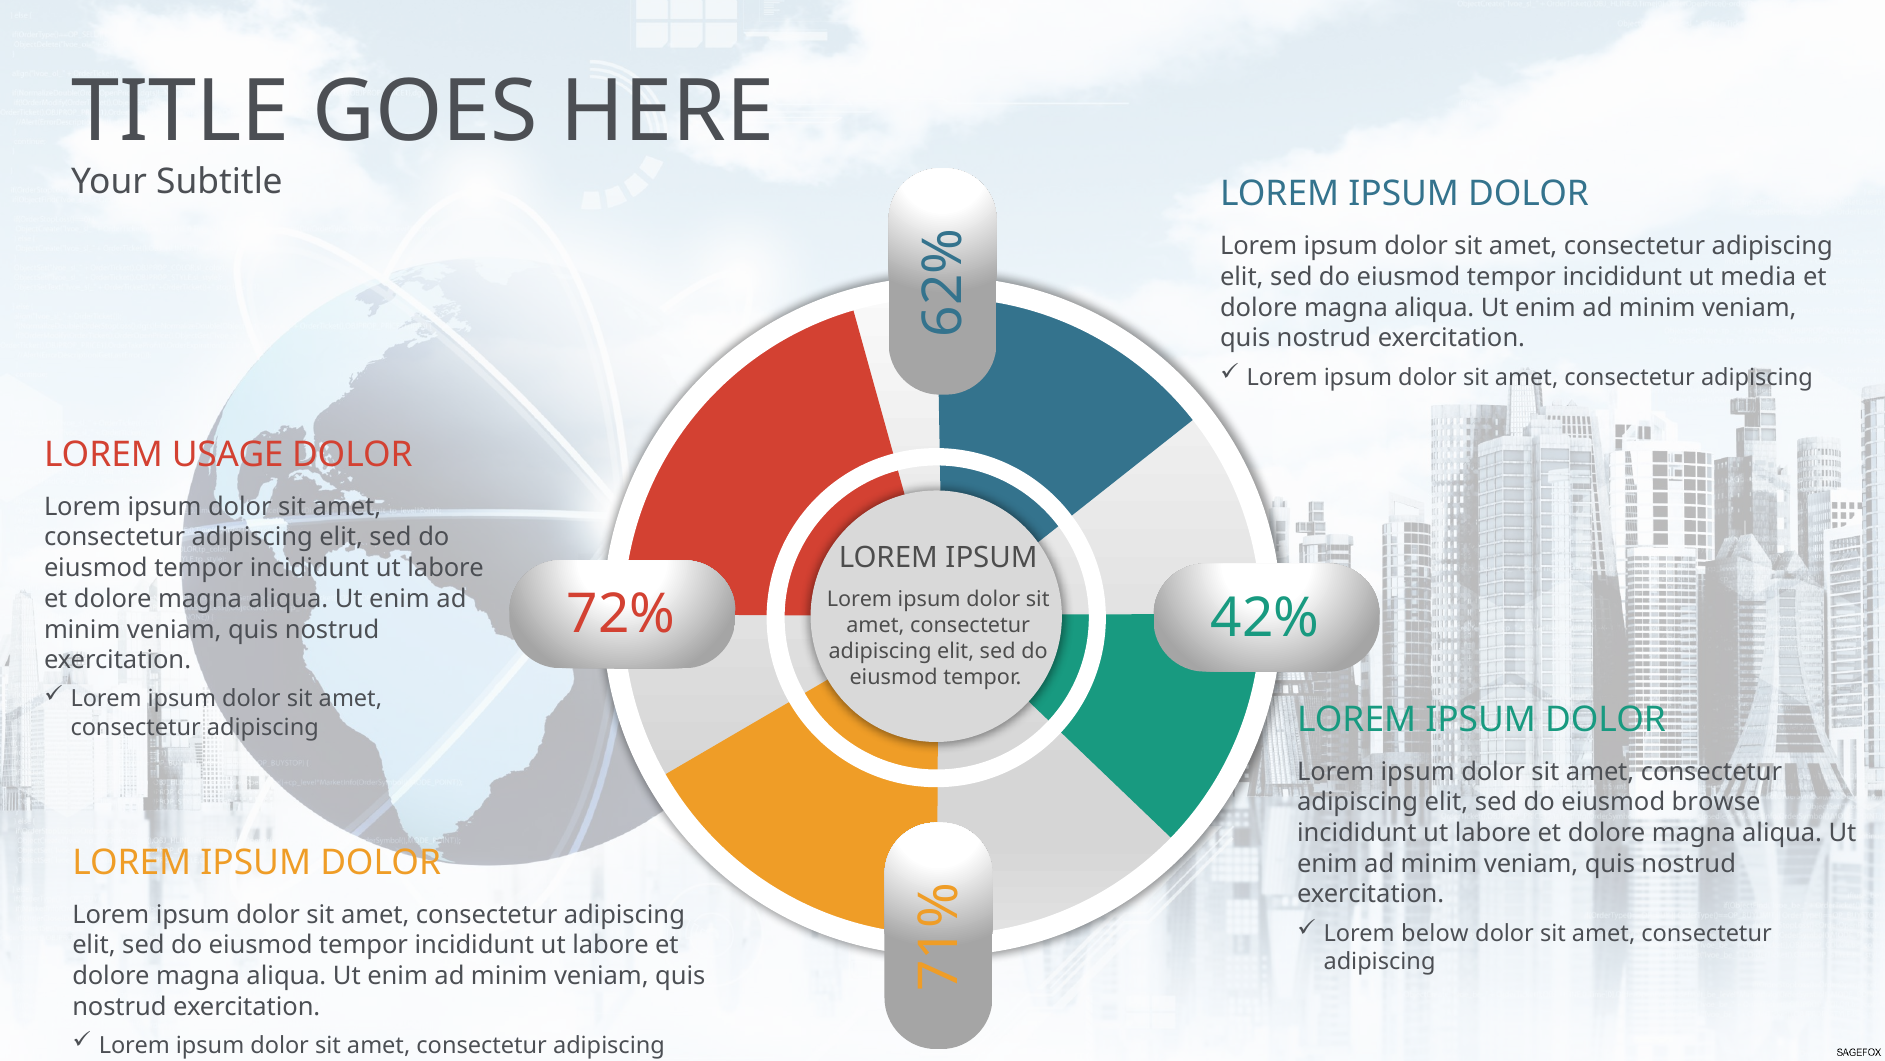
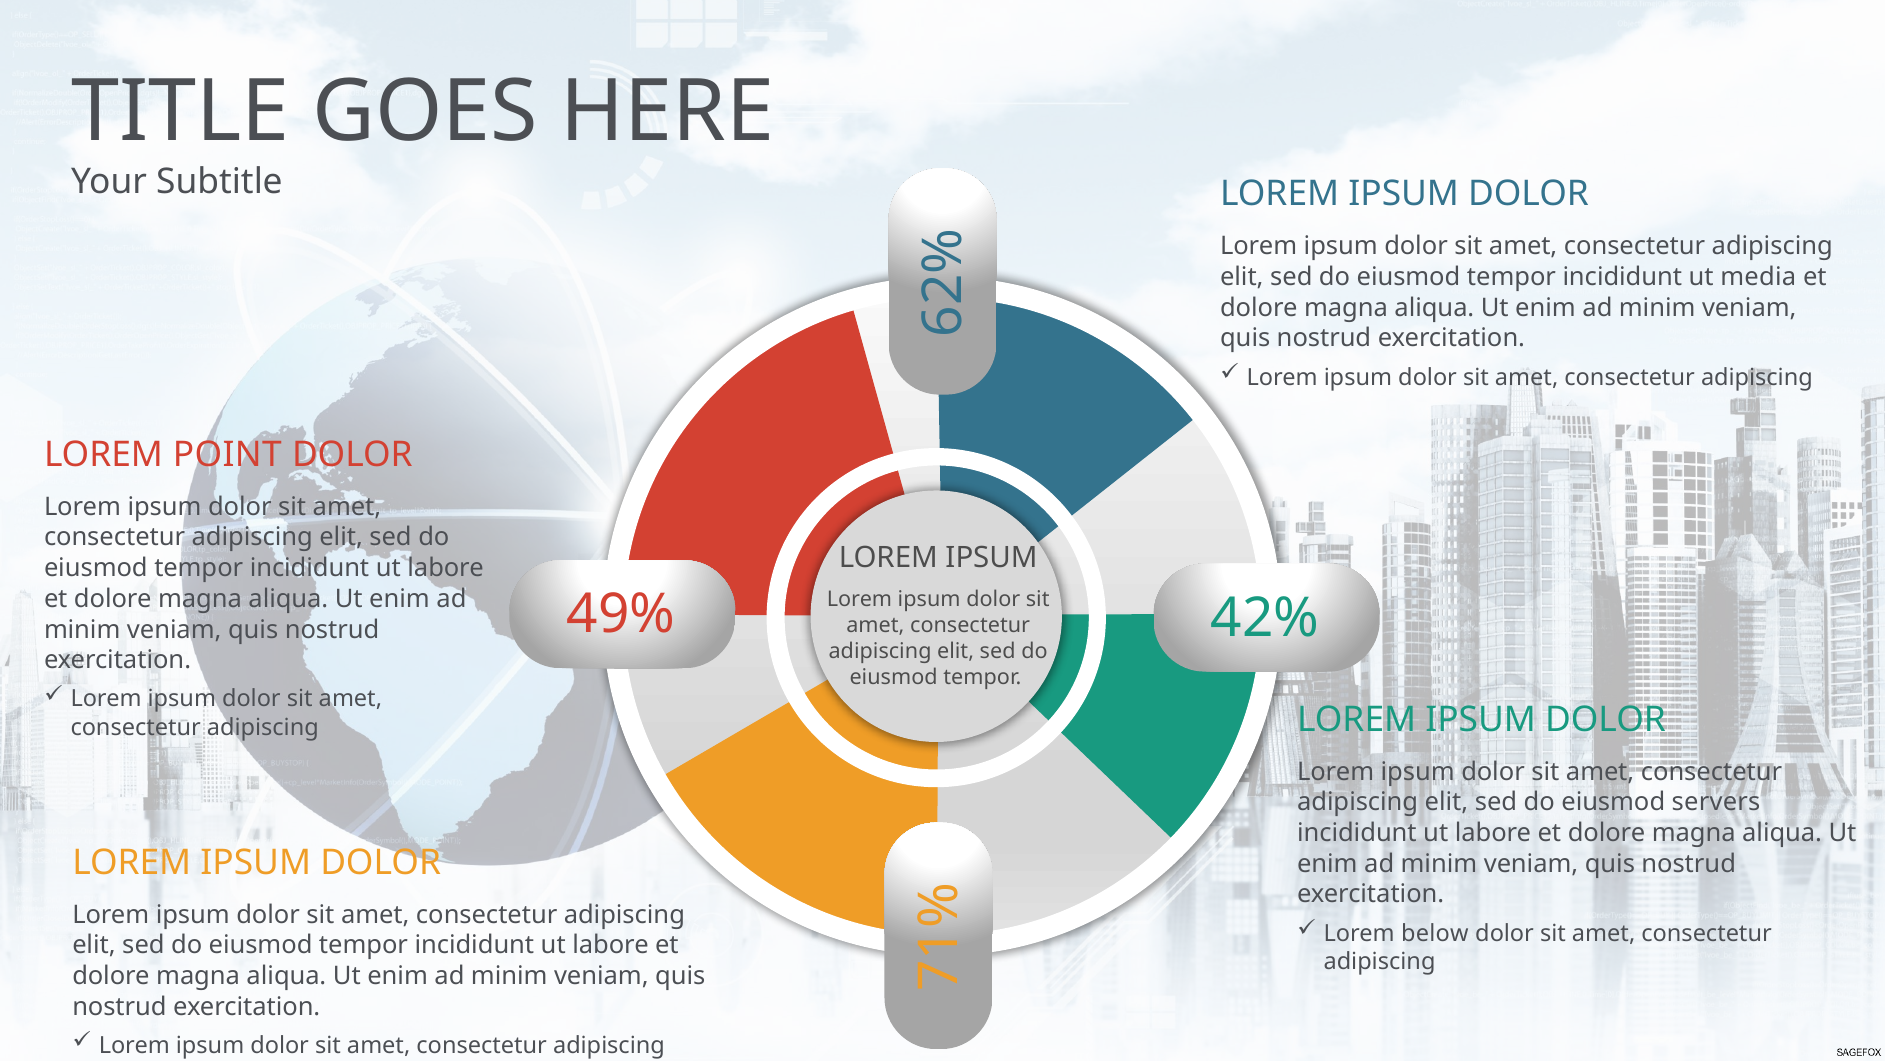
USAGE: USAGE -> POINT
72%: 72% -> 49%
browse: browse -> servers
